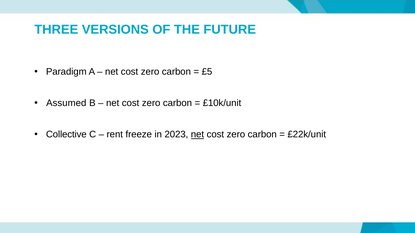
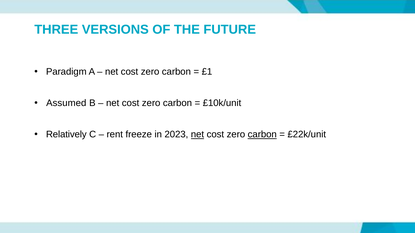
£5: £5 -> £1
Collective: Collective -> Relatively
carbon at (262, 135) underline: none -> present
